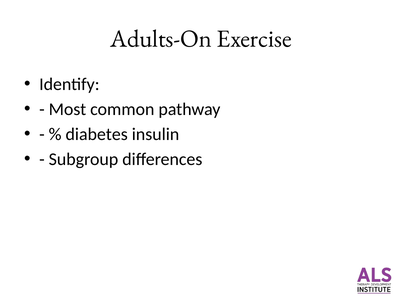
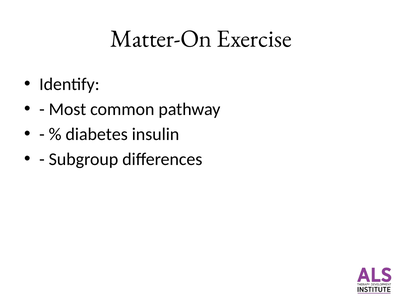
Adults-On: Adults-On -> Matter-On
